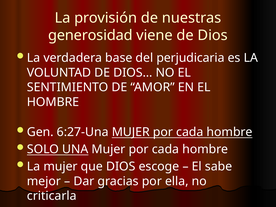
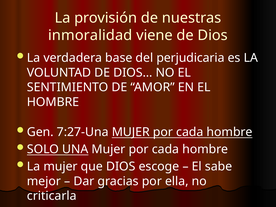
generosidad: generosidad -> inmoralidad
6:27-Una: 6:27-Una -> 7:27-Una
